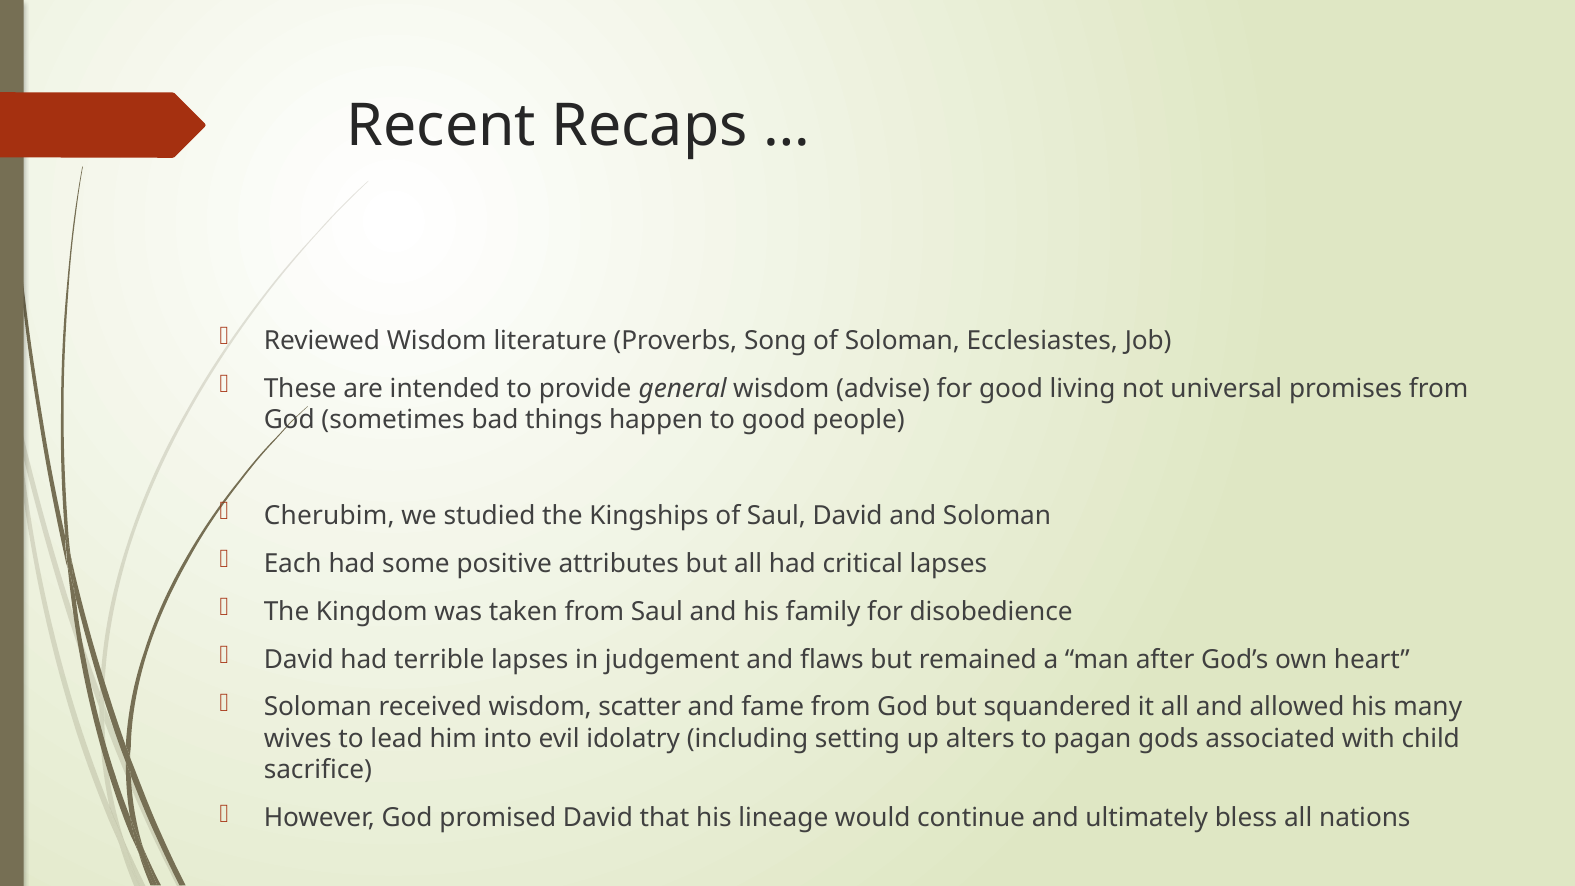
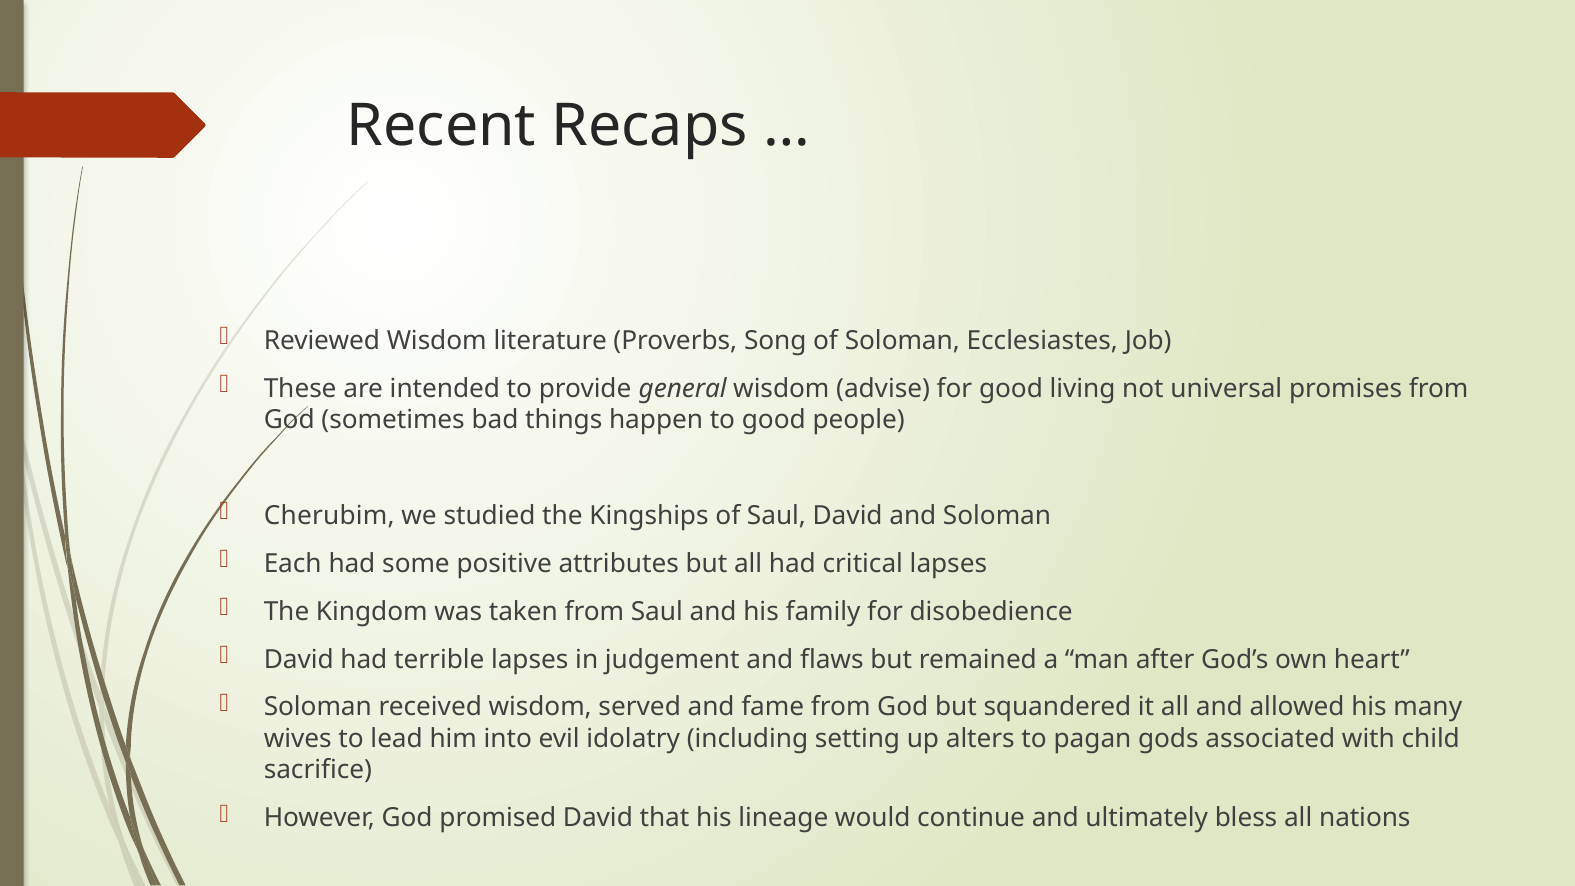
scatter: scatter -> served
